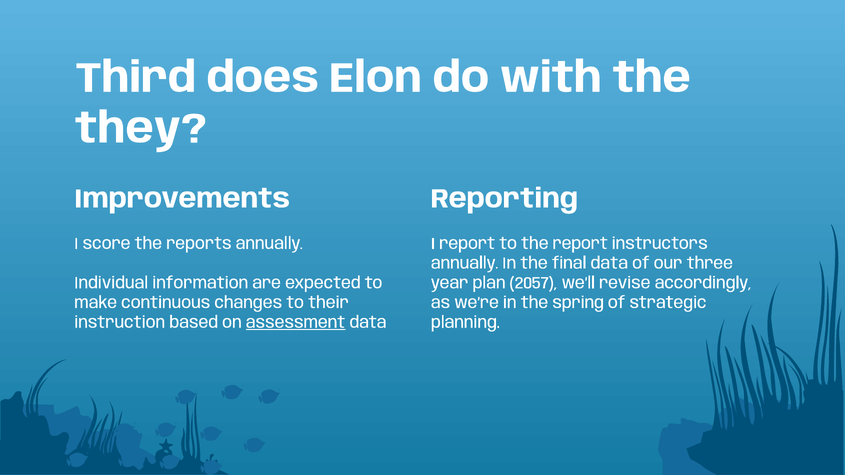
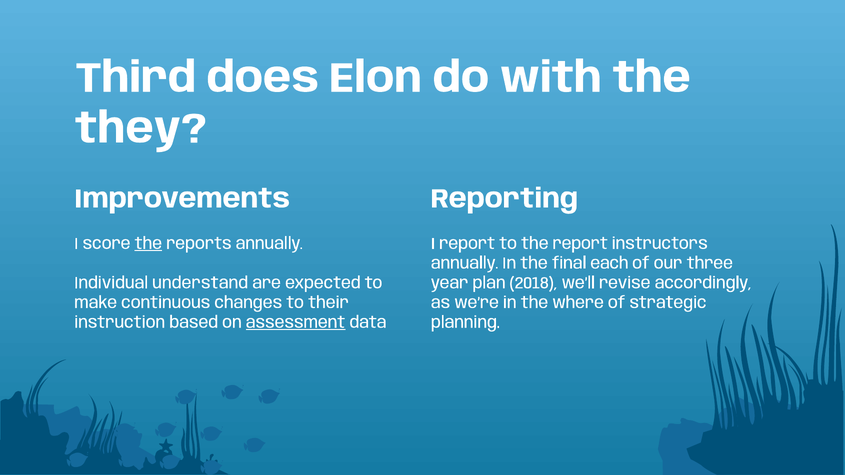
the at (148, 244) underline: none -> present
final data: data -> each
information: information -> understand
2057: 2057 -> 2018
spring: spring -> where
